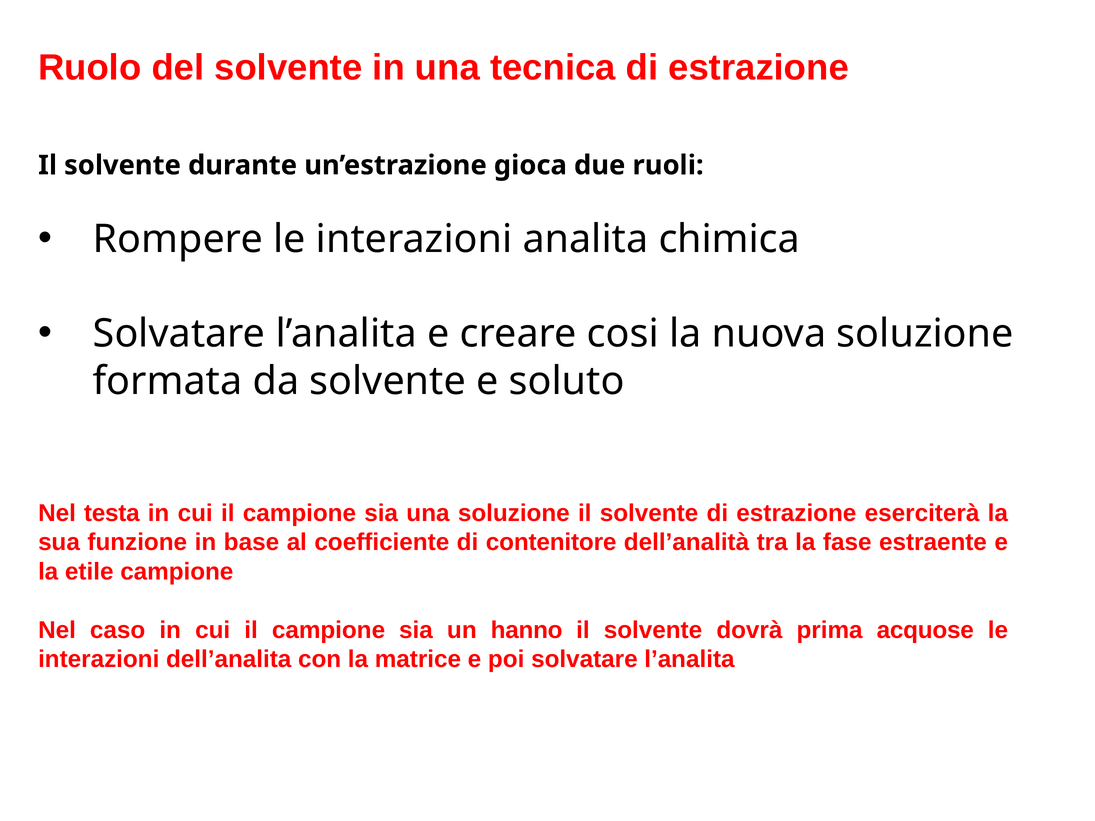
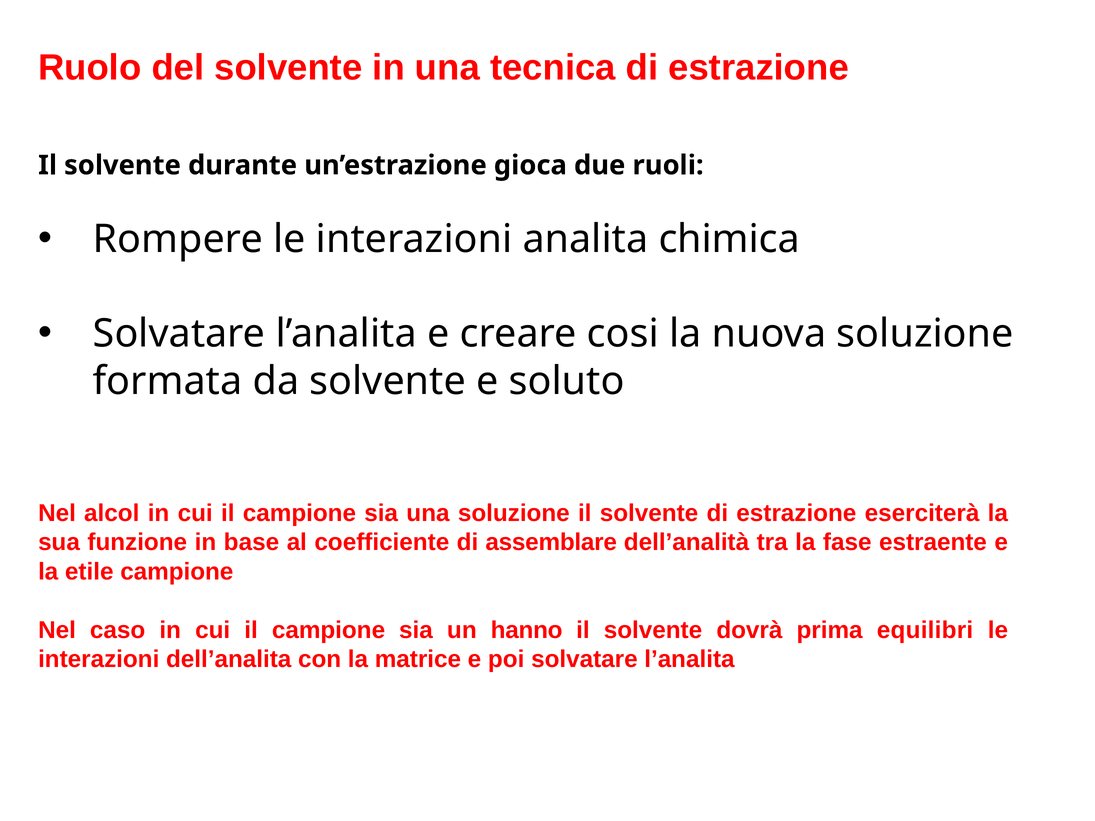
testa: testa -> alcol
contenitore: contenitore -> assemblare
acquose: acquose -> equilibri
